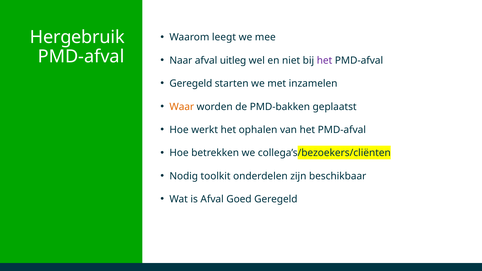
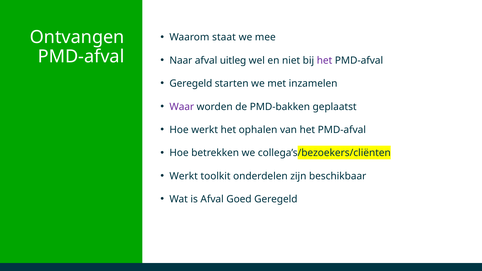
Hergebruik: Hergebruik -> Ontvangen
leegt: leegt -> staat
Waar colour: orange -> purple
Nodig at (184, 176): Nodig -> Werkt
